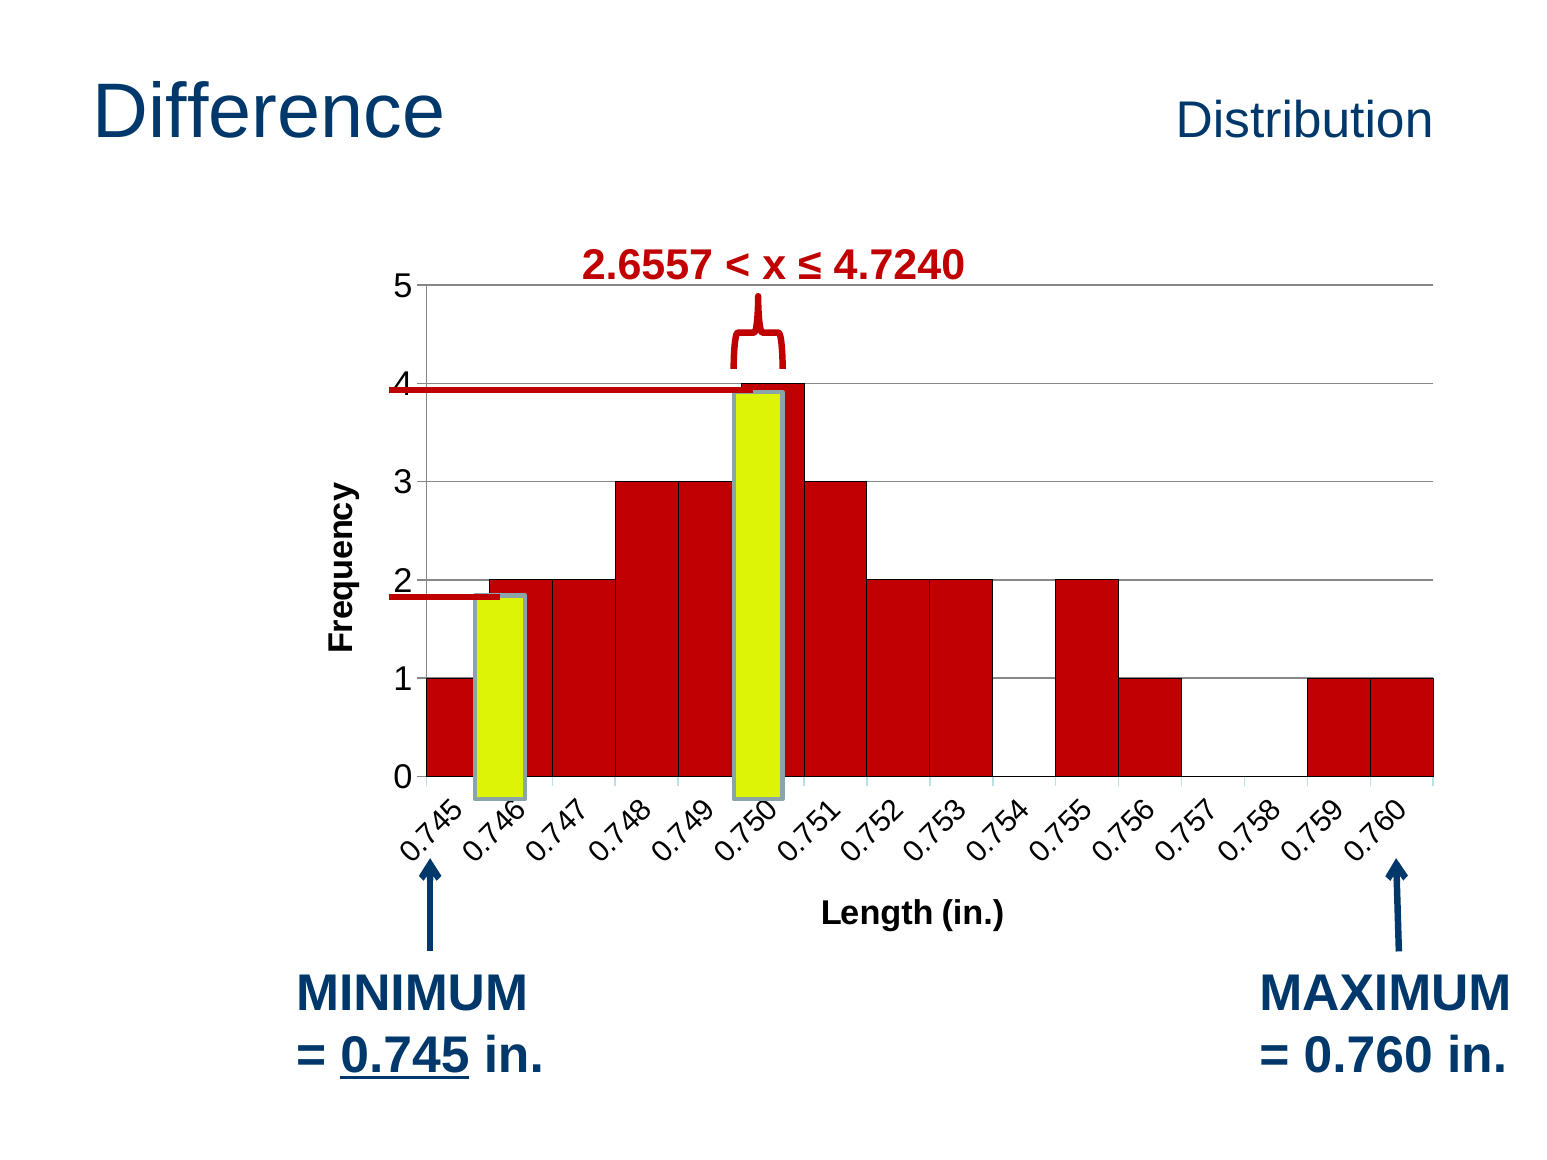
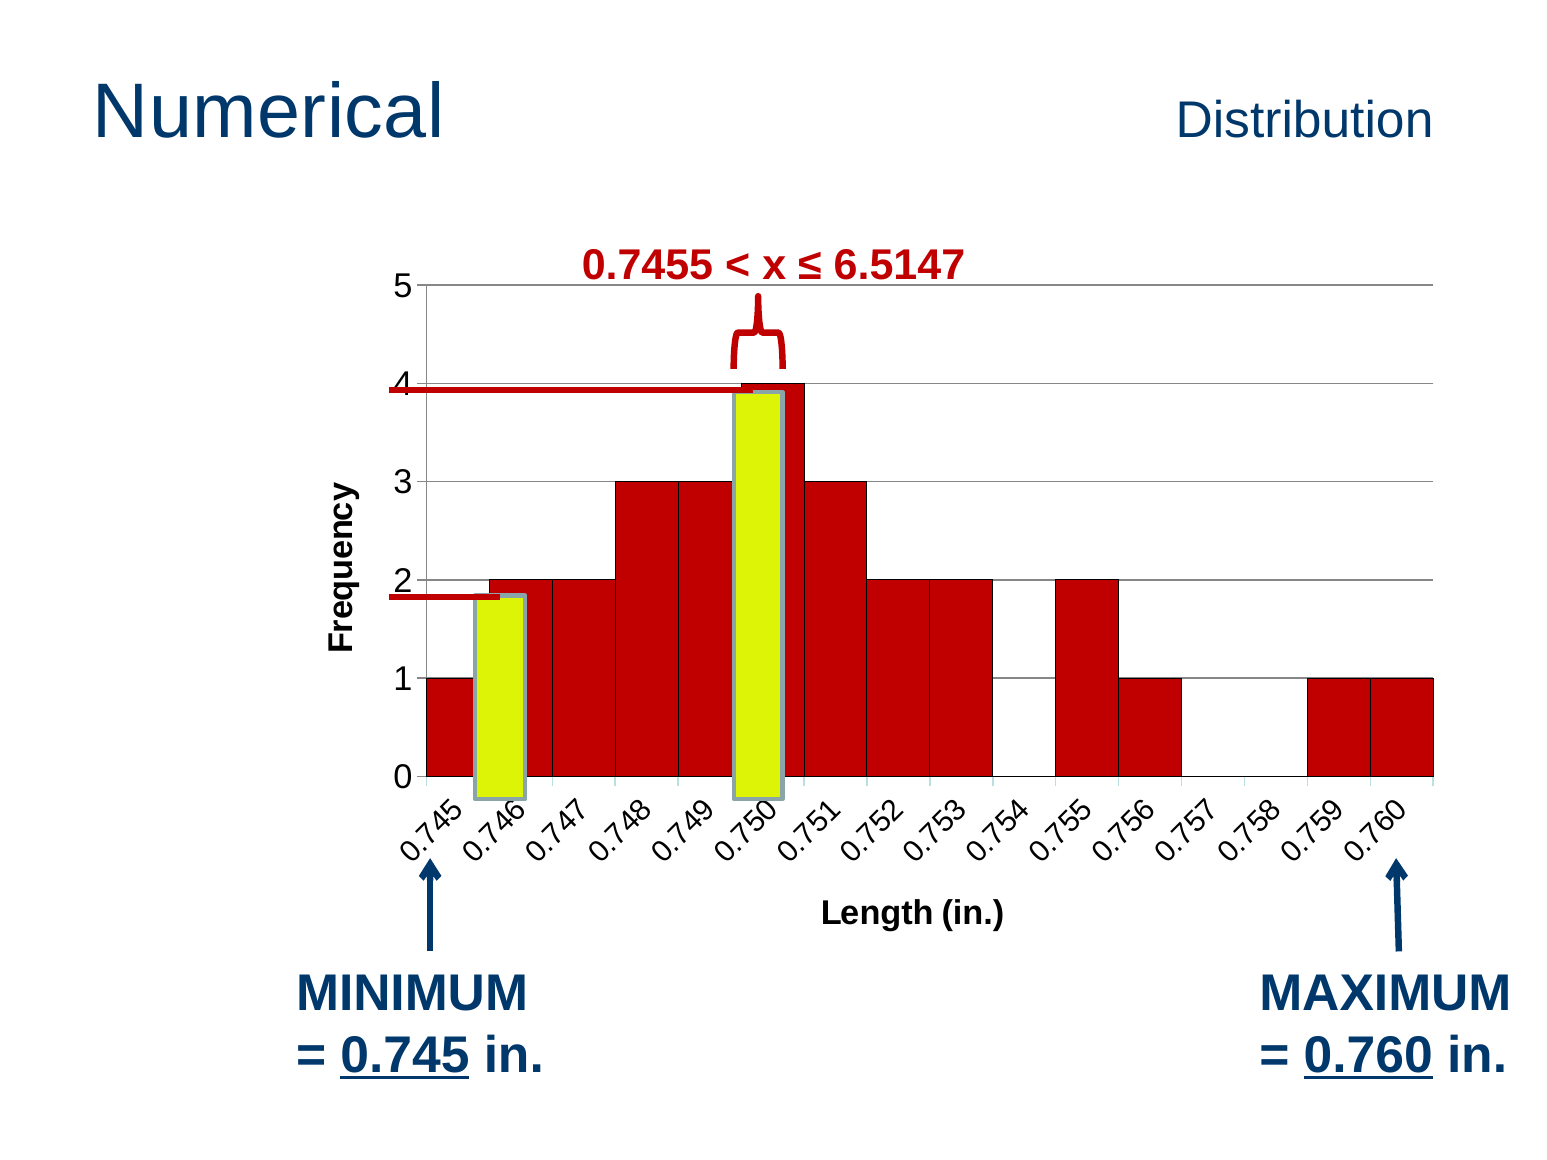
Difference: Difference -> Numerical
2.6557: 2.6557 -> 0.7455
4.7240: 4.7240 -> 6.5147
0.760 underline: none -> present
